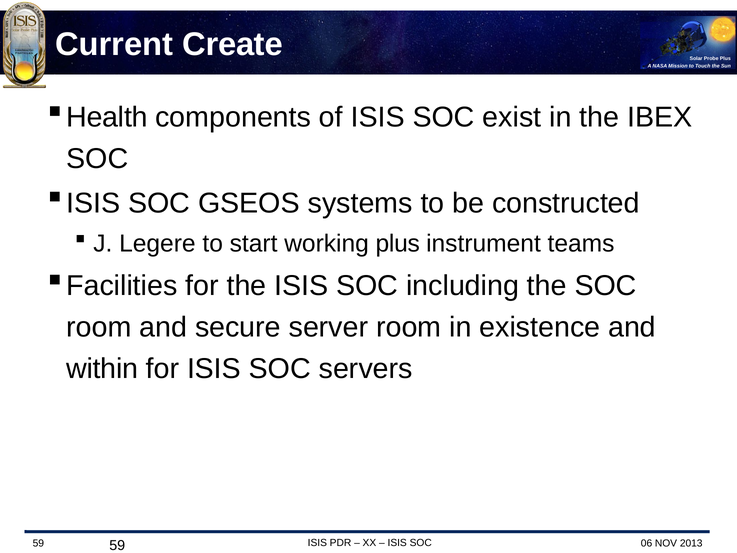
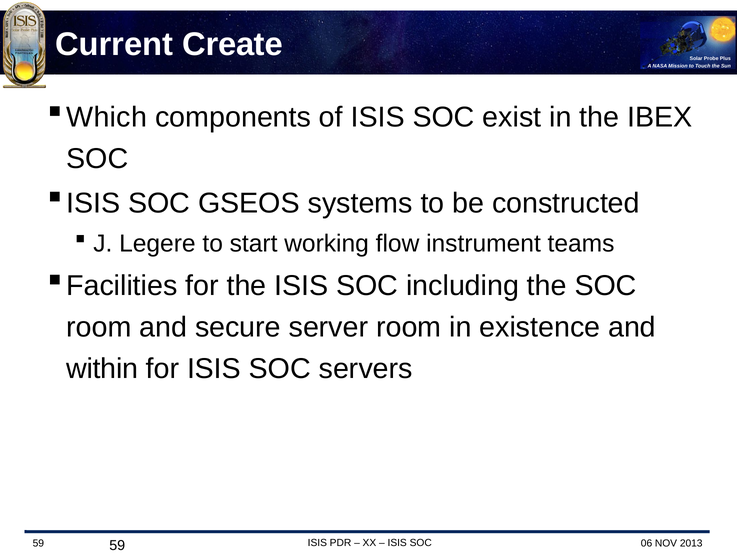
Health: Health -> Which
working plus: plus -> flow
